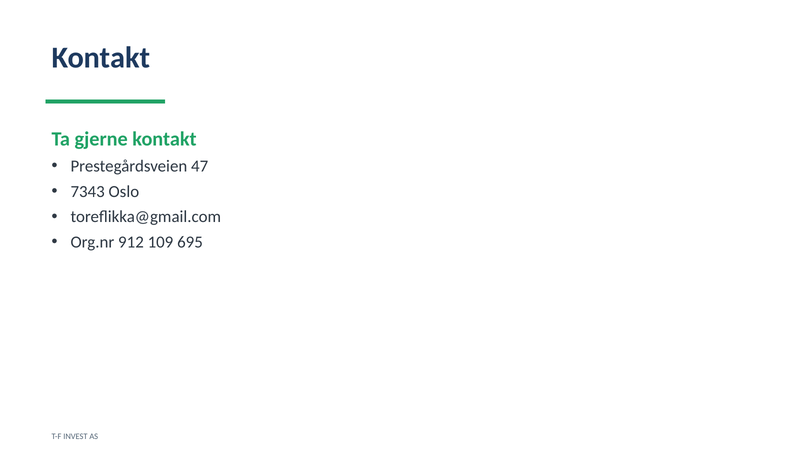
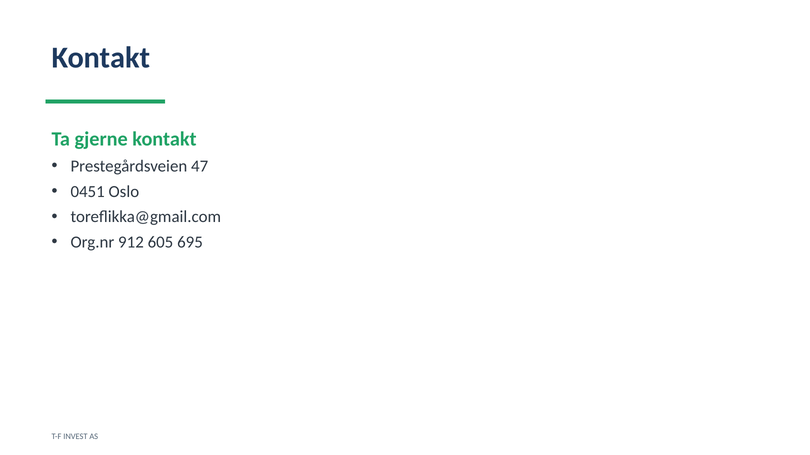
7343: 7343 -> 0451
109: 109 -> 605
